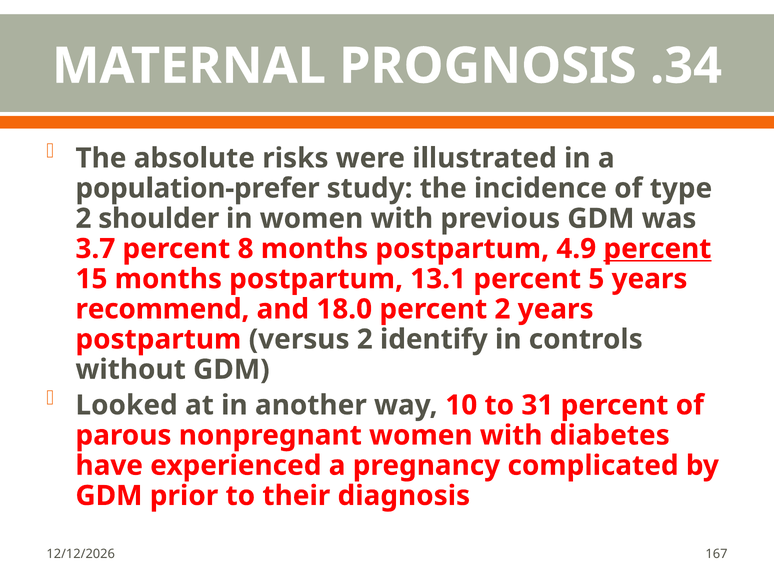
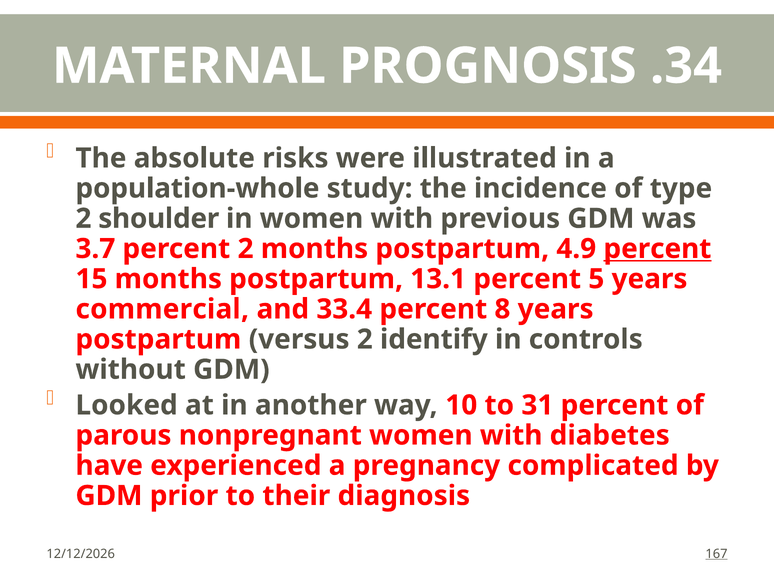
population-prefer: population-prefer -> population-whole
percent 8: 8 -> 2
recommend: recommend -> commercial
18.0: 18.0 -> 33.4
percent 2: 2 -> 8
167 underline: none -> present
